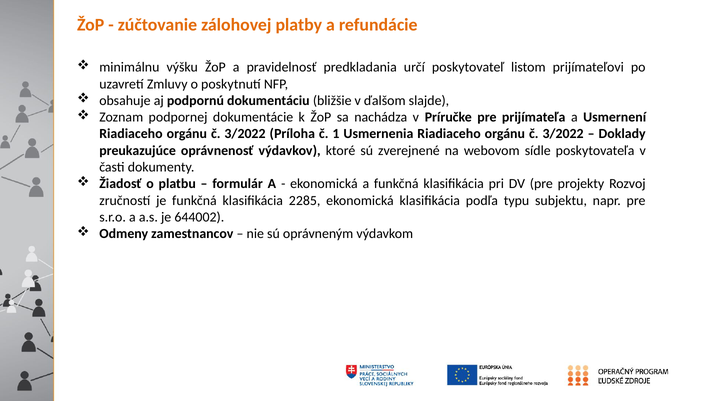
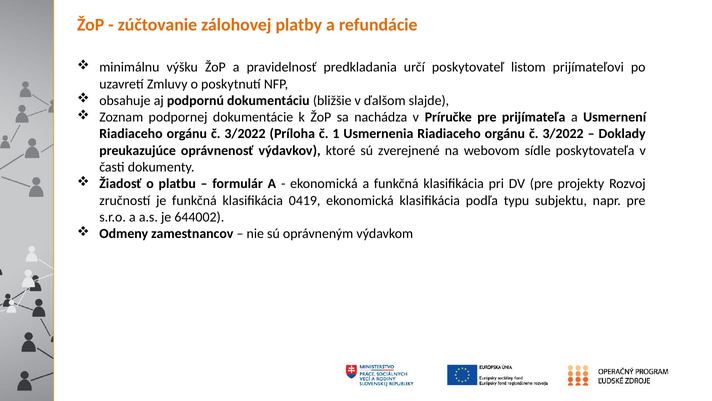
2285: 2285 -> 0419
